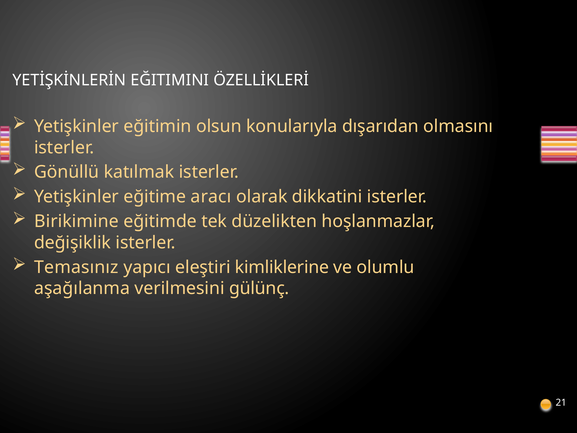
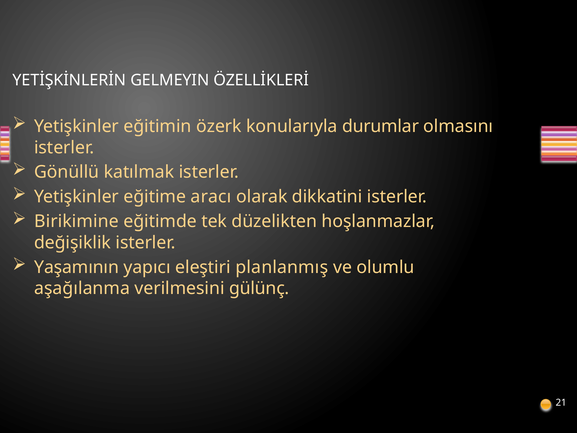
EĞITIMINI: EĞITIMINI -> GELMEYIN
olsun: olsun -> özerk
dışarıdan: dışarıdan -> durumlar
Temasınız: Temasınız -> Yaşamının
kimliklerine: kimliklerine -> planlanmış
